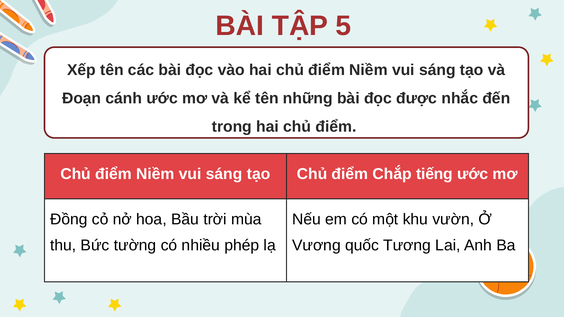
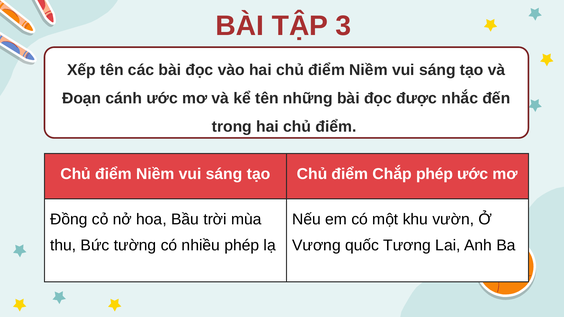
5: 5 -> 3
Chắp tiếng: tiếng -> phép
